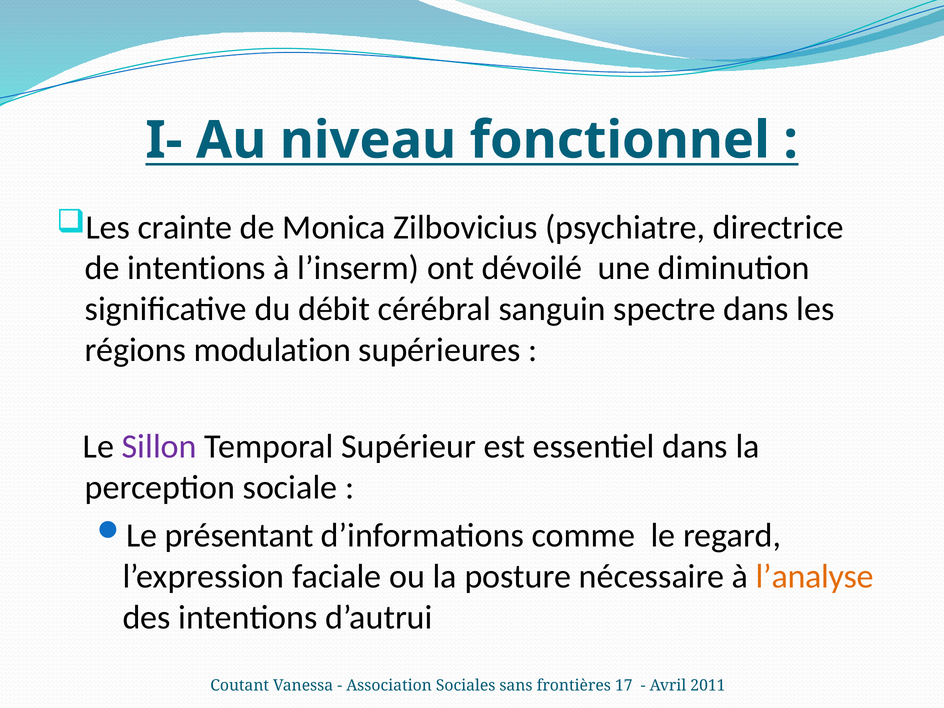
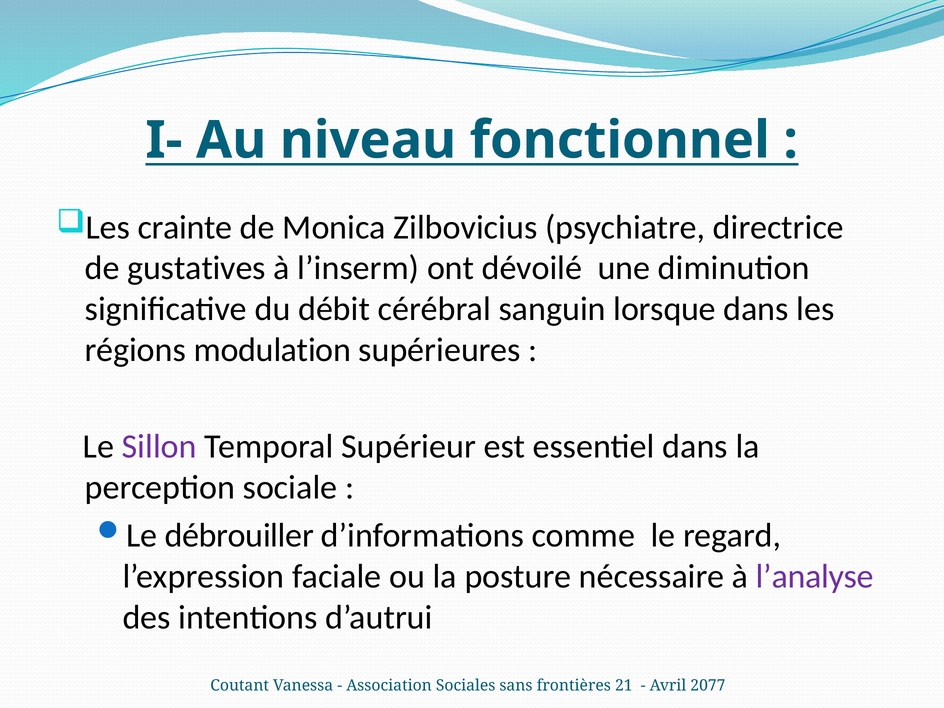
de intentions: intentions -> gustatives
spectre: spectre -> lorsque
présentant: présentant -> débrouiller
l’analyse colour: orange -> purple
17: 17 -> 21
2011: 2011 -> 2077
